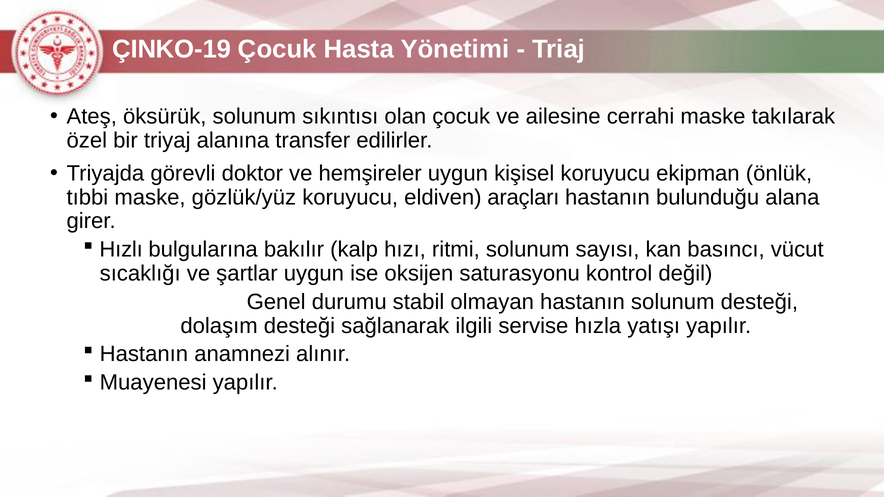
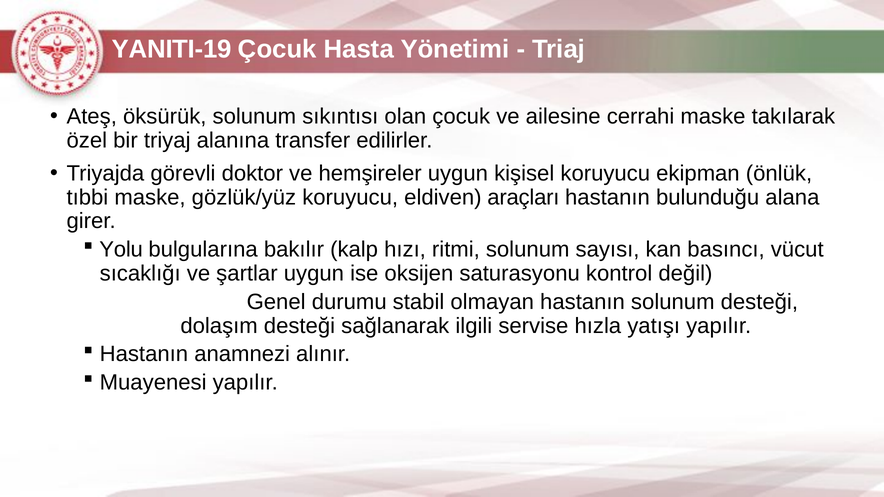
ÇINKO-19: ÇINKO-19 -> YANITI-19
Hızlı: Hızlı -> Yolu
